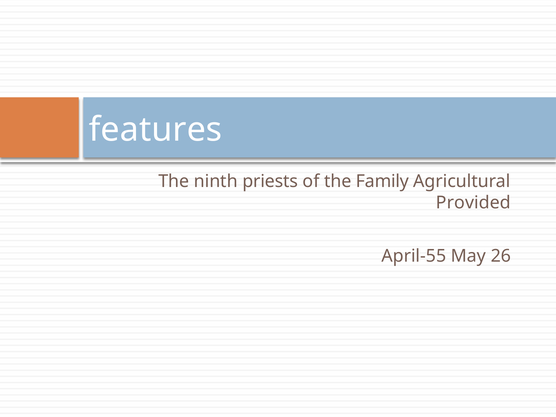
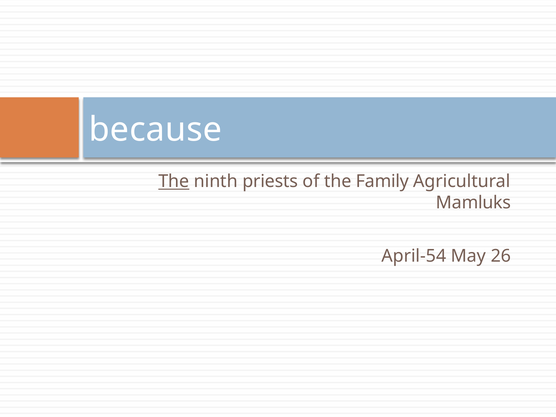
features: features -> because
The at (174, 181) underline: none -> present
Provided: Provided -> Mamluks
April-55: April-55 -> April-54
